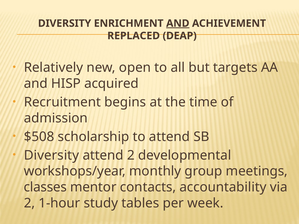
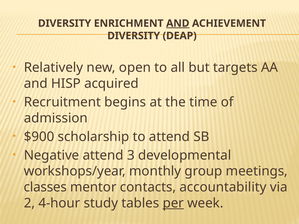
REPLACED at (134, 36): REPLACED -> DIVERSITY
$508: $508 -> $900
Diversity at (51, 155): Diversity -> Negative
attend 2: 2 -> 3
1-hour: 1-hour -> 4-hour
per underline: none -> present
